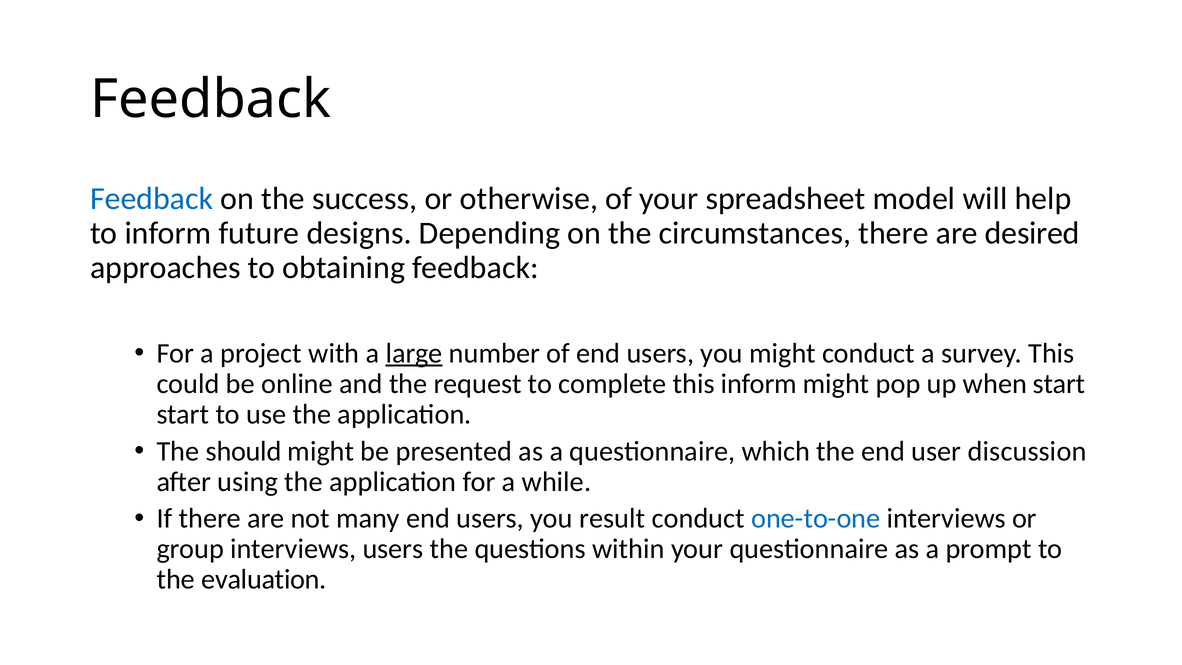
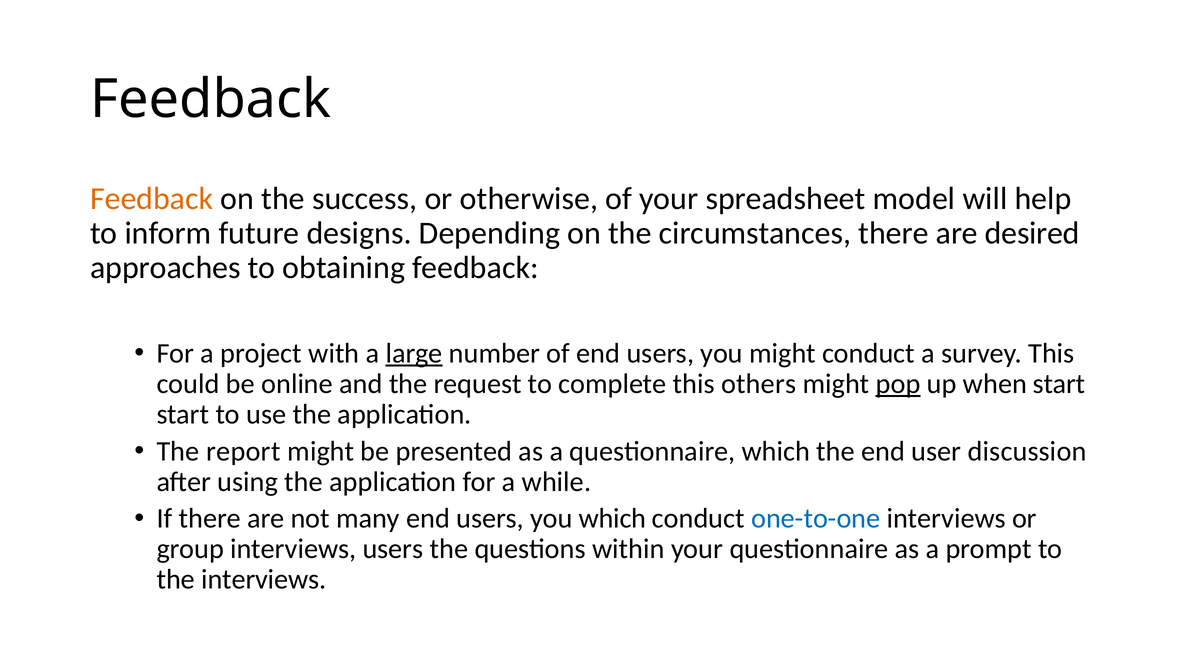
Feedback at (152, 198) colour: blue -> orange
this inform: inform -> others
pop underline: none -> present
should: should -> report
you result: result -> which
the evaluation: evaluation -> interviews
